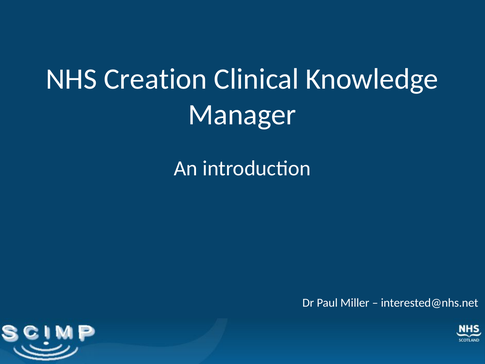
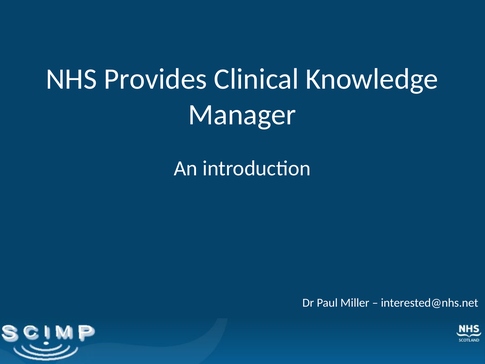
Creation: Creation -> Provides
